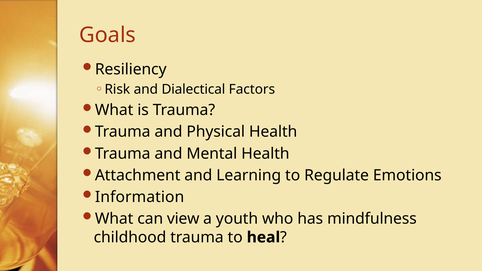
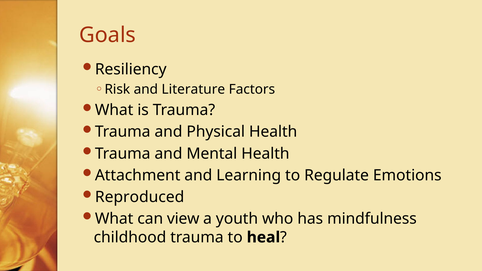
Dialectical: Dialectical -> Literature
Information: Information -> Reproduced
